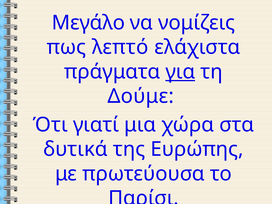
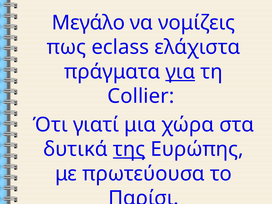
λεπτό: λεπτό -> eclass
Δούμε at (141, 96): Δούμε -> Collier
της underline: none -> present
